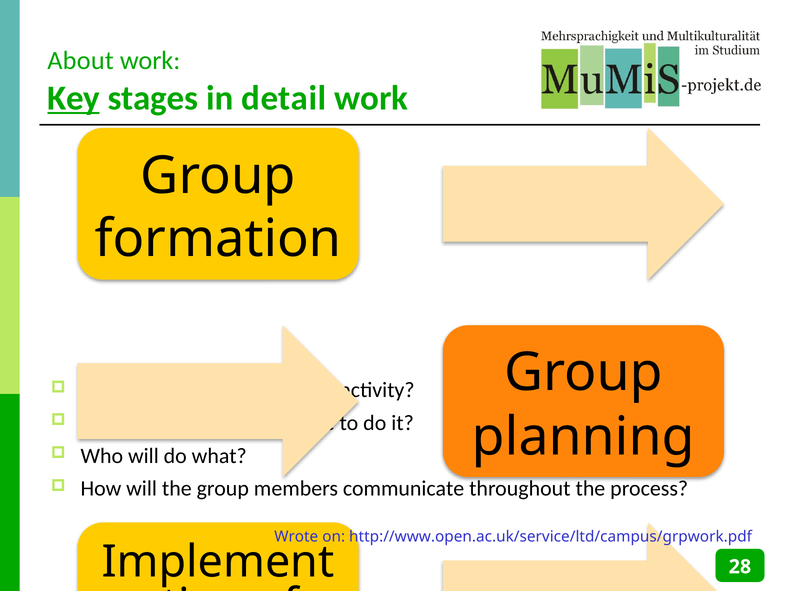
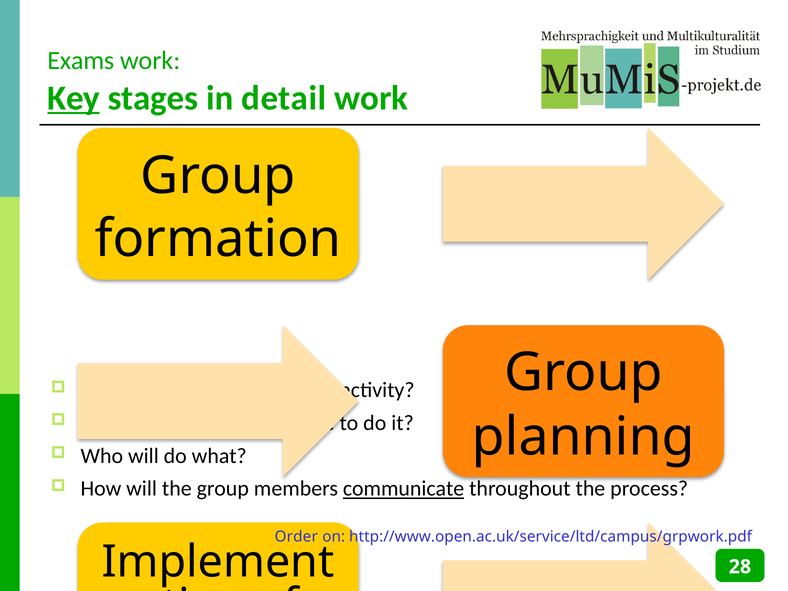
About: About -> Exams
communicate underline: none -> present
Wrote: Wrote -> Order
